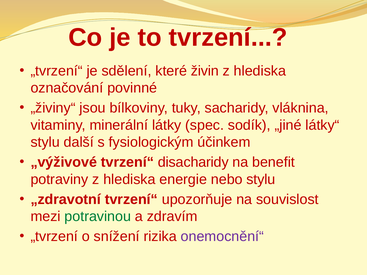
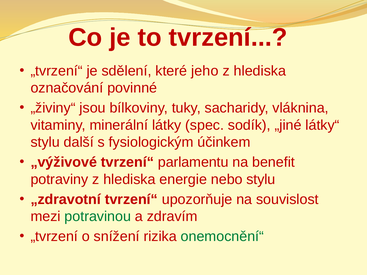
živin: živin -> jeho
disacharidy: disacharidy -> parlamentu
onemocnění“ colour: purple -> green
